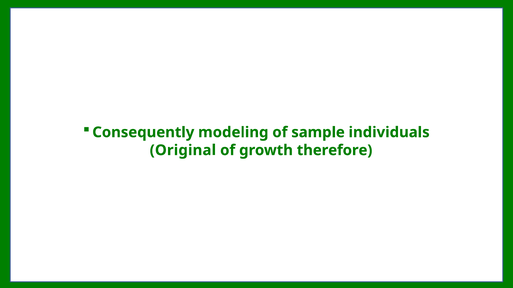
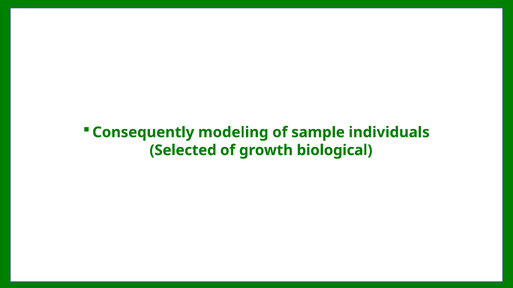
Original: Original -> Selected
therefore: therefore -> biological
